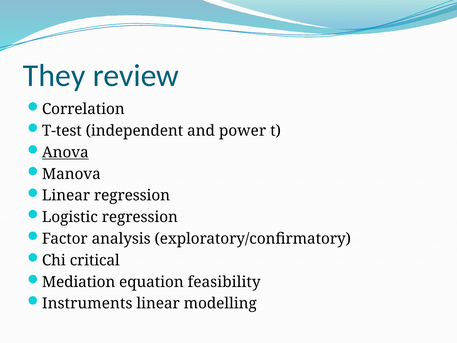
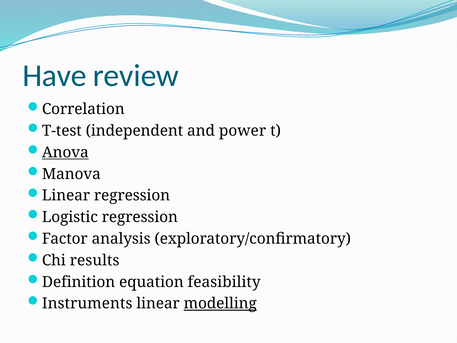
They: They -> Have
critical: critical -> results
Mediation: Mediation -> Definition
modelling underline: none -> present
